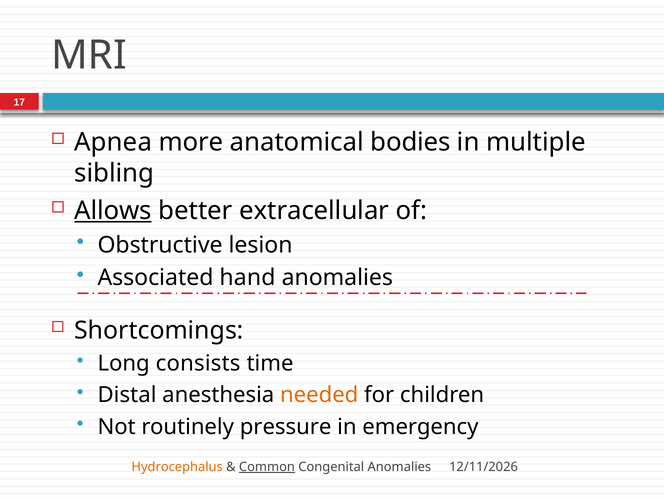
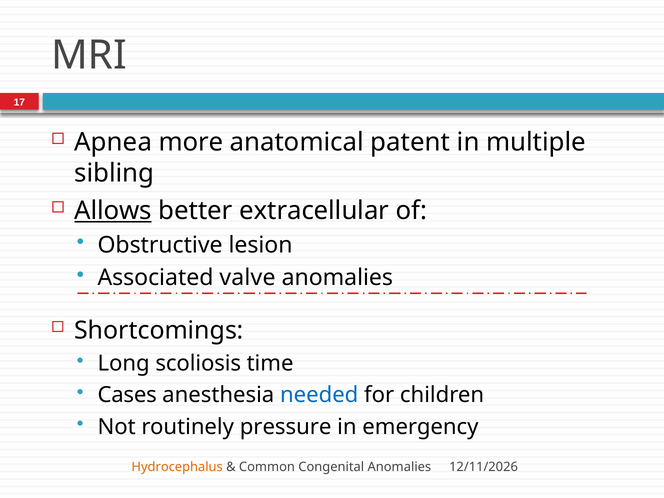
bodies: bodies -> patent
hand: hand -> valve
consists: consists -> scoliosis
Distal: Distal -> Cases
needed colour: orange -> blue
Common underline: present -> none
